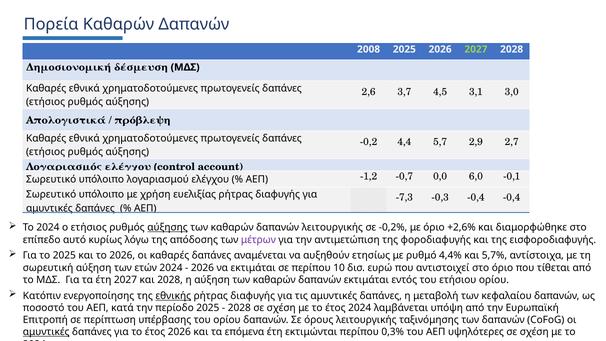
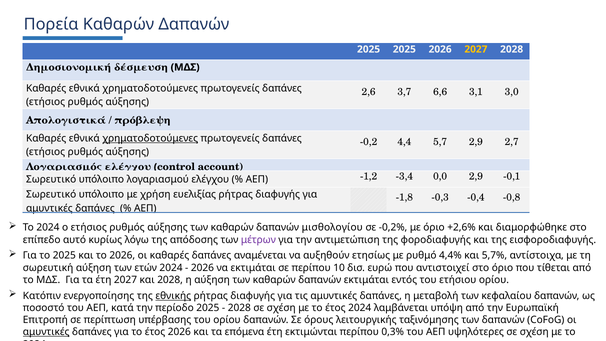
2008 at (369, 49): 2008 -> 2025
2027 at (476, 49) colour: light green -> yellow
4,5: 4,5 -> 6,6
χρηματοδοτούμενες at (150, 138) underline: none -> present
-0,7: -0,7 -> -3,4
0,0 6,0: 6,0 -> 2,9
-7,3: -7,3 -> -1,8
-0,4 -0,4: -0,4 -> -0,8
αύξησης at (168, 227) underline: present -> none
δαπανών λειτουργικής: λειτουργικής -> μισθολογίου
